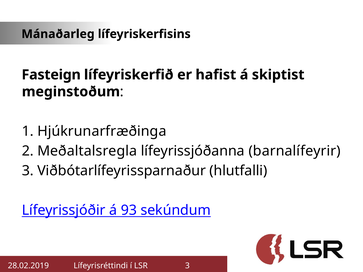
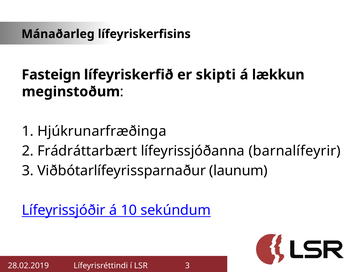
hafist: hafist -> skipti
skiptist: skiptist -> lækkun
Meðaltalsregla: Meðaltalsregla -> Frádráttarbært
hlutfalli: hlutfalli -> launum
93: 93 -> 10
